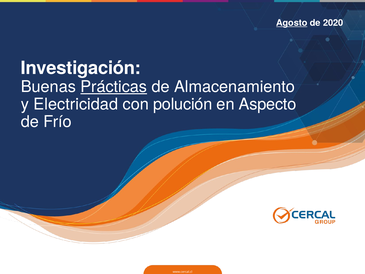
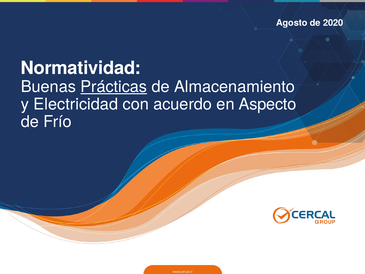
Agosto underline: present -> none
Investigación: Investigación -> Normatividad
polución: polución -> acuerdo
